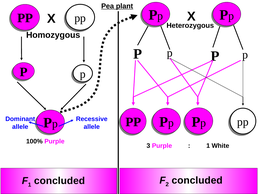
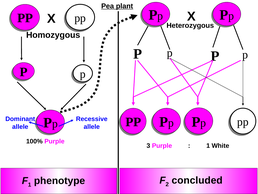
1 concluded: concluded -> phenotype
